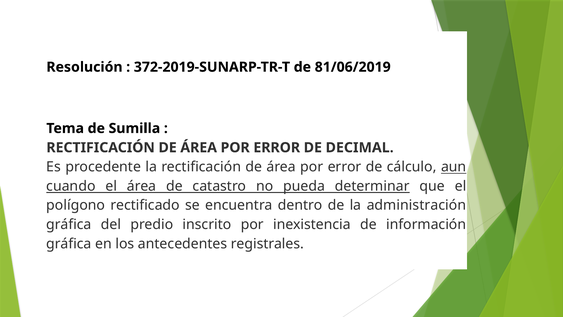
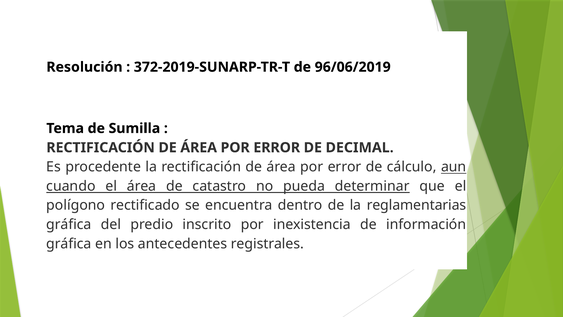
81/06/2019: 81/06/2019 -> 96/06/2019
administración: administración -> reglamentarias
